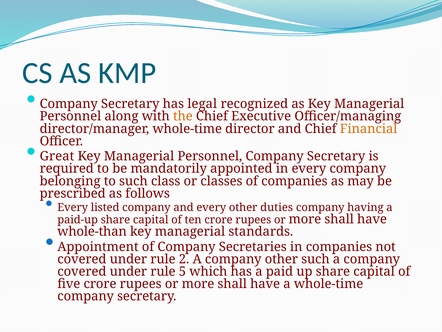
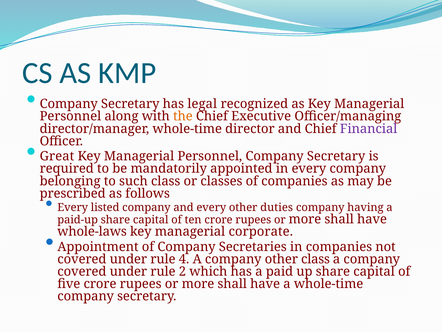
Financial colour: orange -> purple
whole-than: whole-than -> whole-laws
standards: standards -> corporate
2: 2 -> 4
other such: such -> class
5: 5 -> 2
